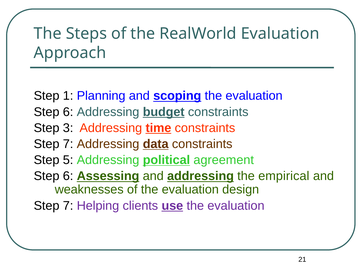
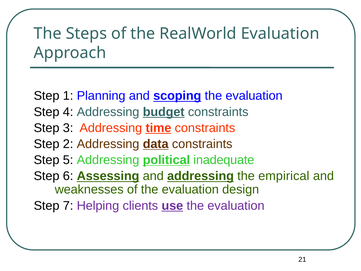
6 at (68, 112): 6 -> 4
7 at (68, 144): 7 -> 2
agreement: agreement -> inadequate
